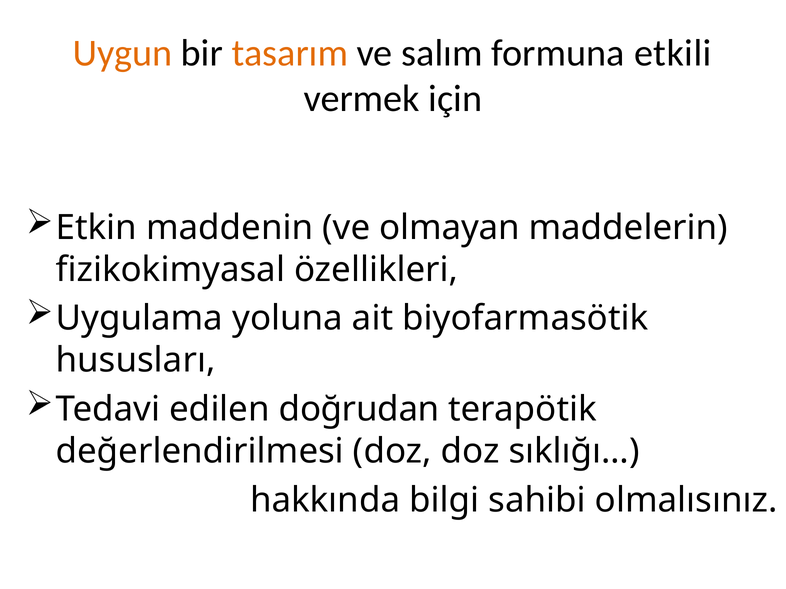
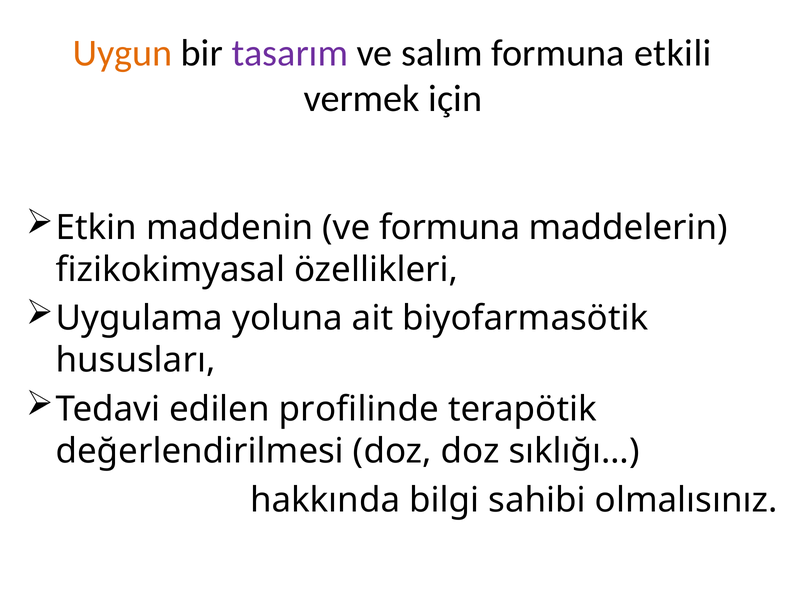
tasarım colour: orange -> purple
ve olmayan: olmayan -> formuna
doğrudan: doğrudan -> profilinde
